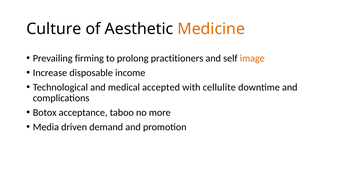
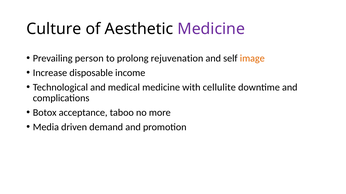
Medicine at (211, 29) colour: orange -> purple
firming: firming -> person
practitioners: practitioners -> rejuvenation
medical accepted: accepted -> medicine
